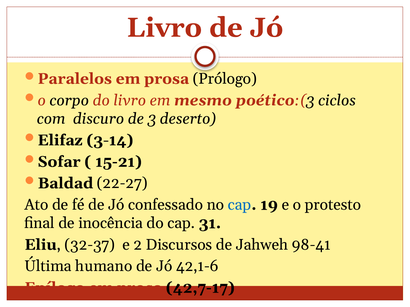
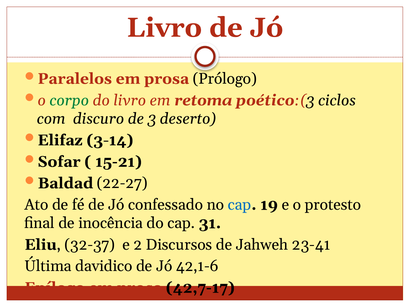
corpo colour: black -> green
mesmo: mesmo -> retoma
98-41: 98-41 -> 23-41
humano: humano -> davidico
